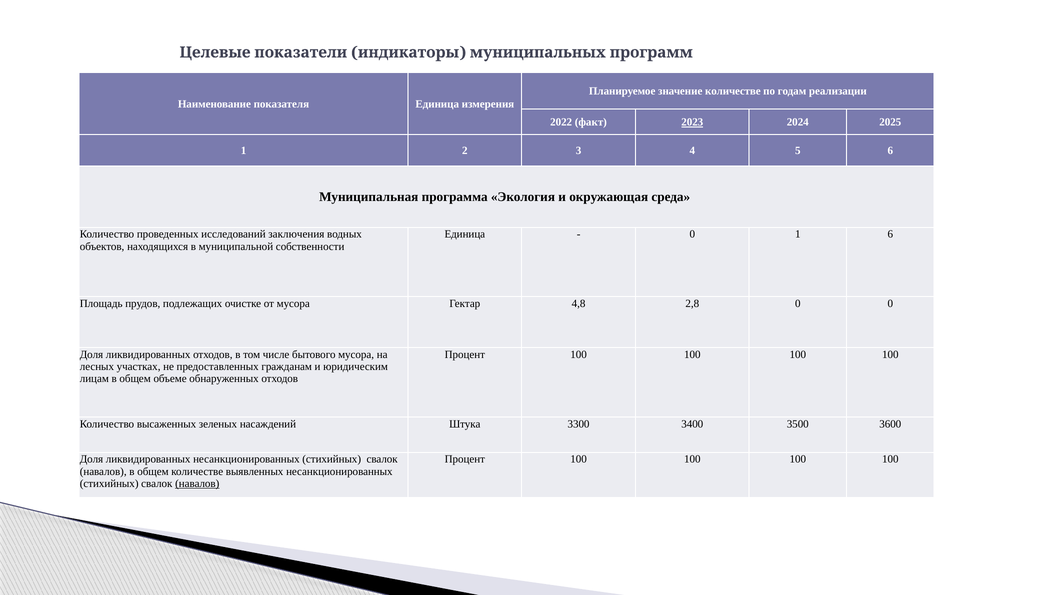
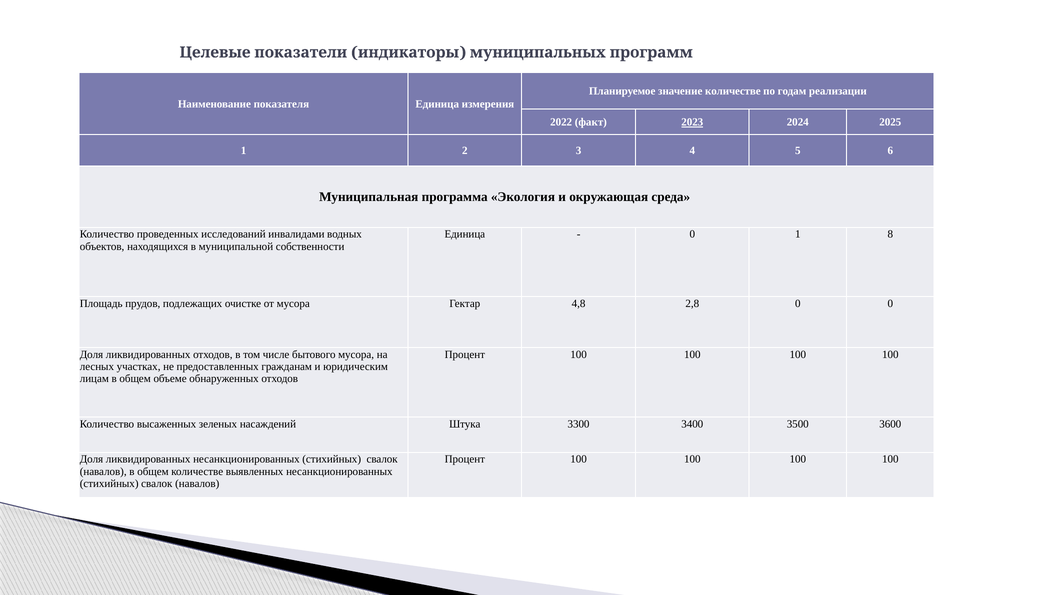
заключения: заключения -> инвалидами
1 6: 6 -> 8
навалов at (197, 483) underline: present -> none
